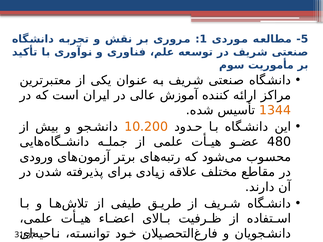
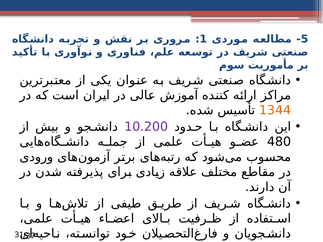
10.200 colour: orange -> purple
